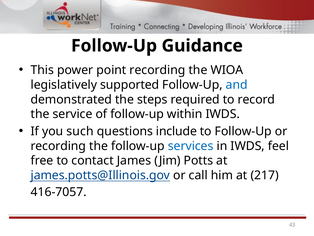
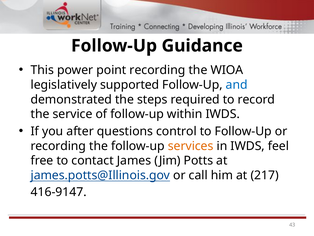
such: such -> after
include: include -> control
services colour: blue -> orange
416-7057: 416-7057 -> 416-9147
